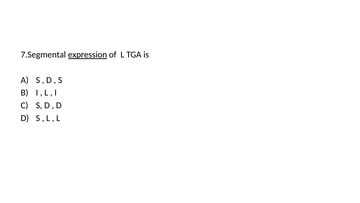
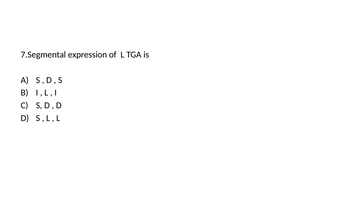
expression underline: present -> none
